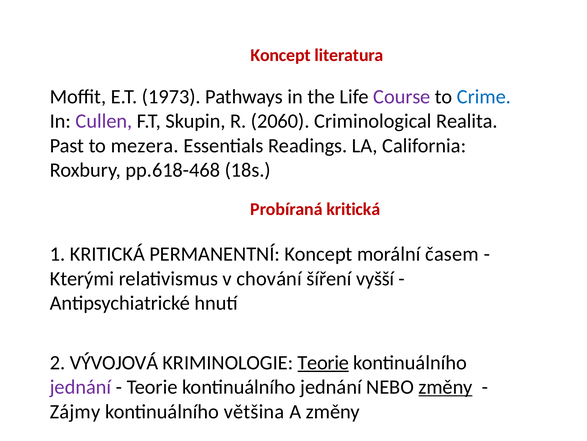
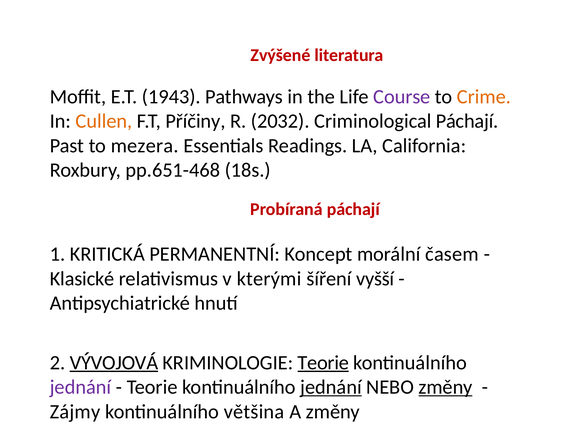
Koncept at (281, 55): Koncept -> Zvýšené
1973: 1973 -> 1943
Crime colour: blue -> orange
Cullen colour: purple -> orange
Skupin: Skupin -> Příčiny
2060: 2060 -> 2032
Criminological Realita: Realita -> Páchají
pp.618-468: pp.618-468 -> pp.651-468
Probíraná kritická: kritická -> páchají
Kterými: Kterými -> Klasické
chování: chování -> kterými
VÝVOJOVÁ underline: none -> present
jednání at (331, 386) underline: none -> present
